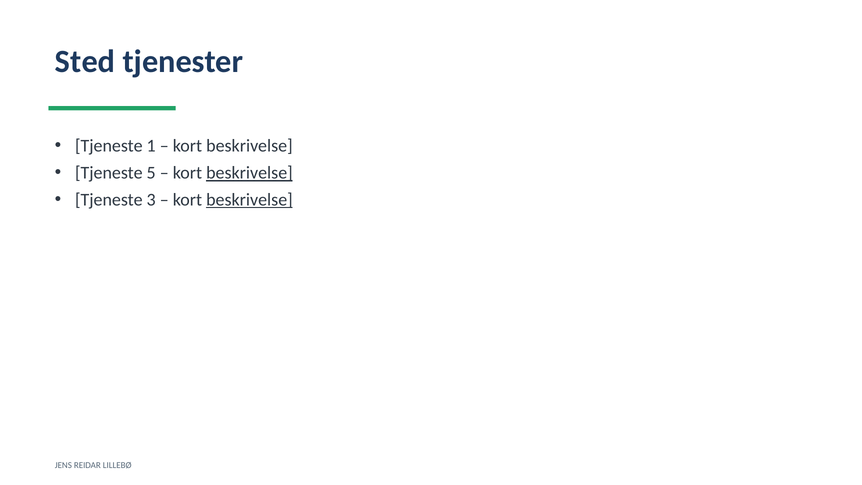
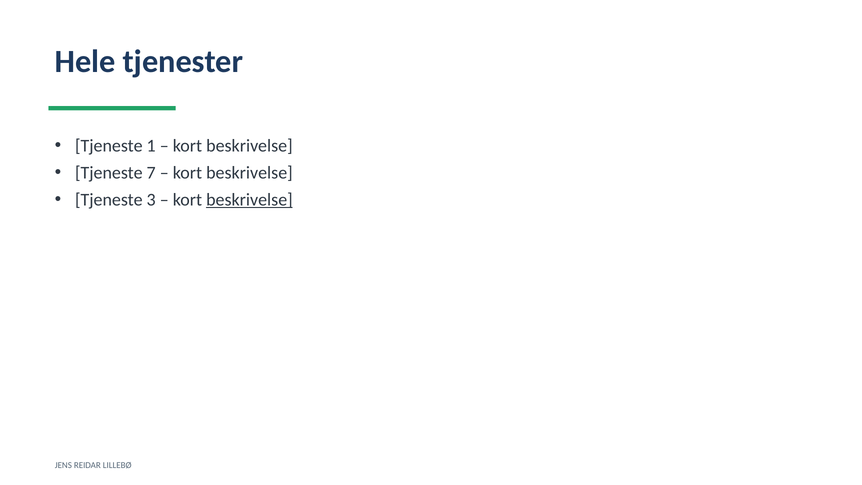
Sted: Sted -> Hele
5: 5 -> 7
beskrivelse at (249, 173) underline: present -> none
